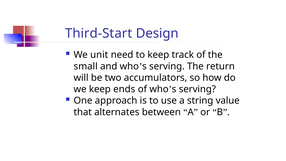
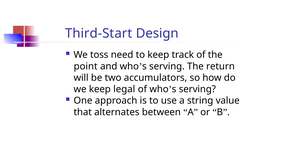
unit: unit -> toss
small: small -> point
ends: ends -> legal
